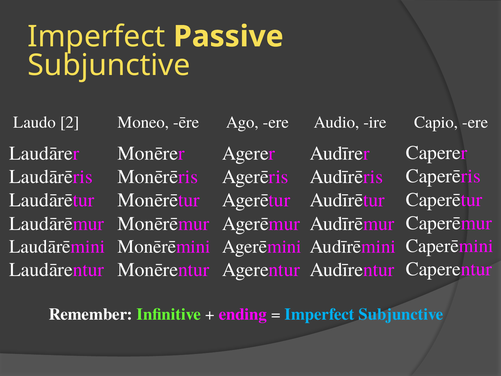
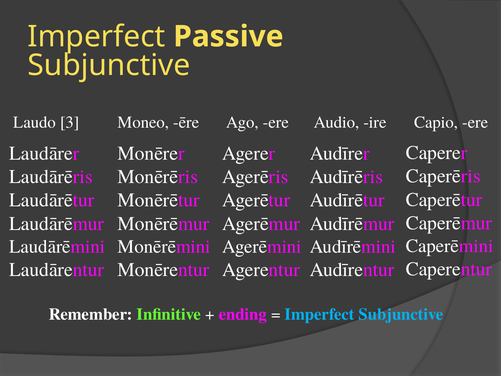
2: 2 -> 3
